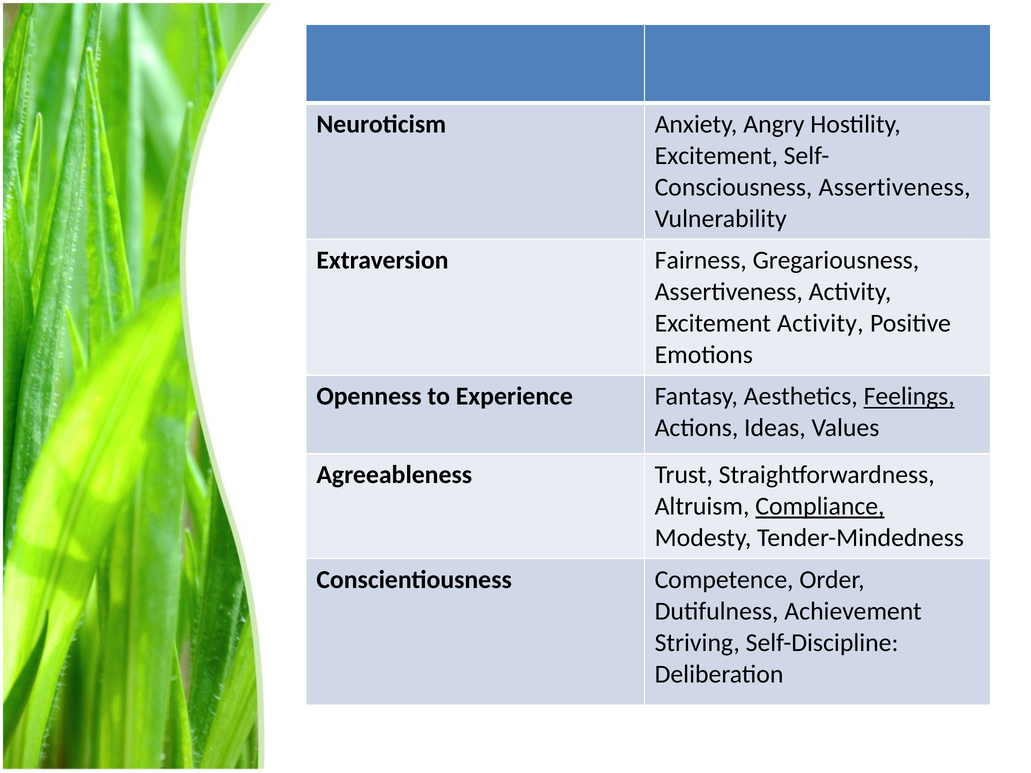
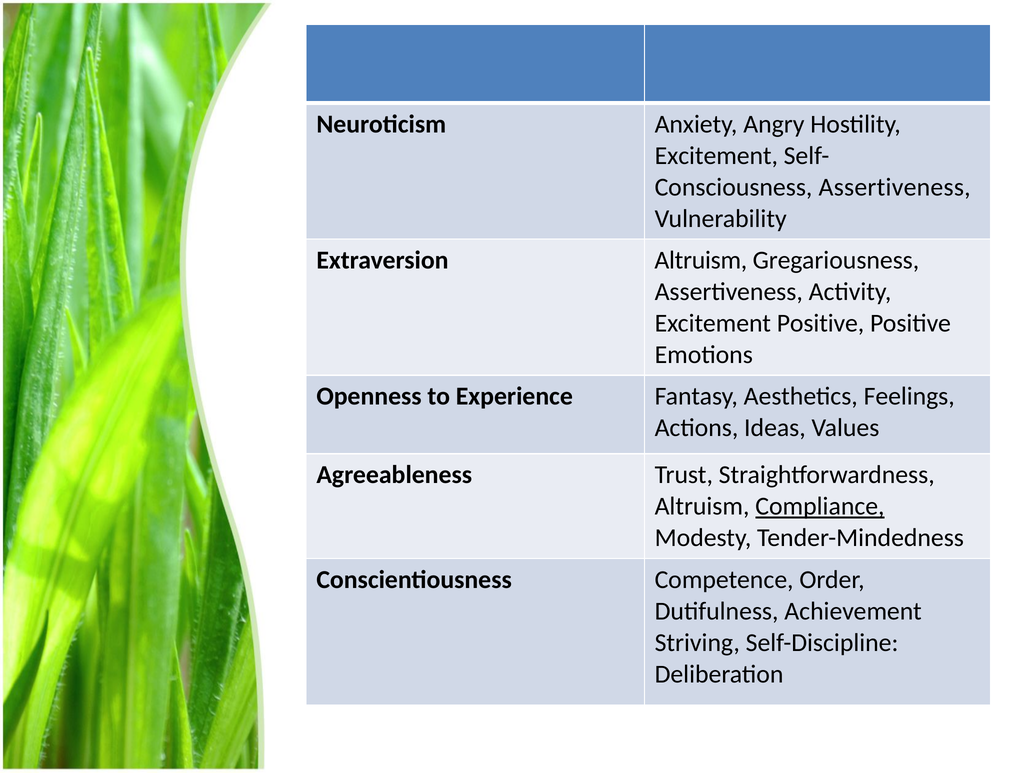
Extraversion Fairness: Fairness -> Altruism
Excitement Activity: Activity -> Positive
Feelings underline: present -> none
